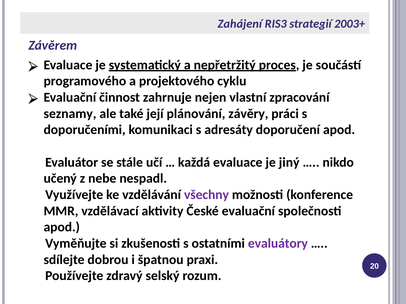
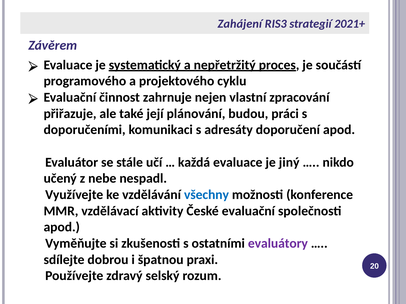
2003+: 2003+ -> 2021+
seznamy: seznamy -> přiřazuje
závěry: závěry -> budou
všechny colour: purple -> blue
